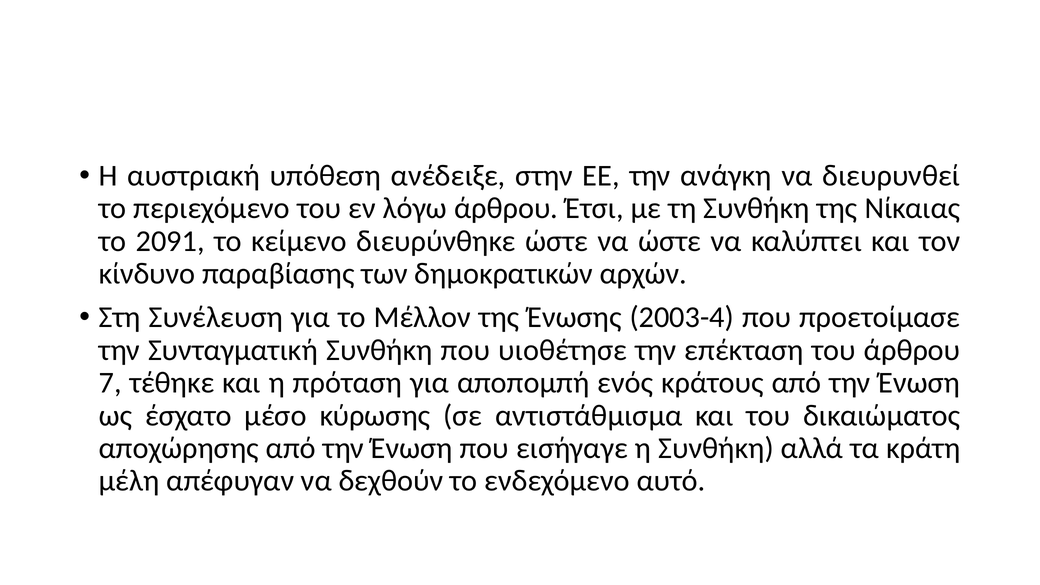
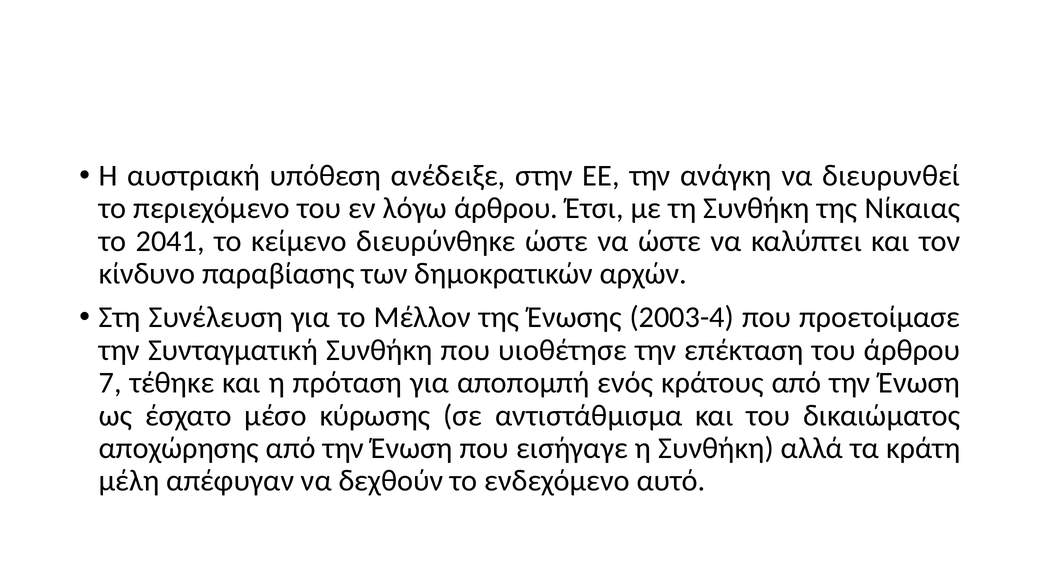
2091: 2091 -> 2041
